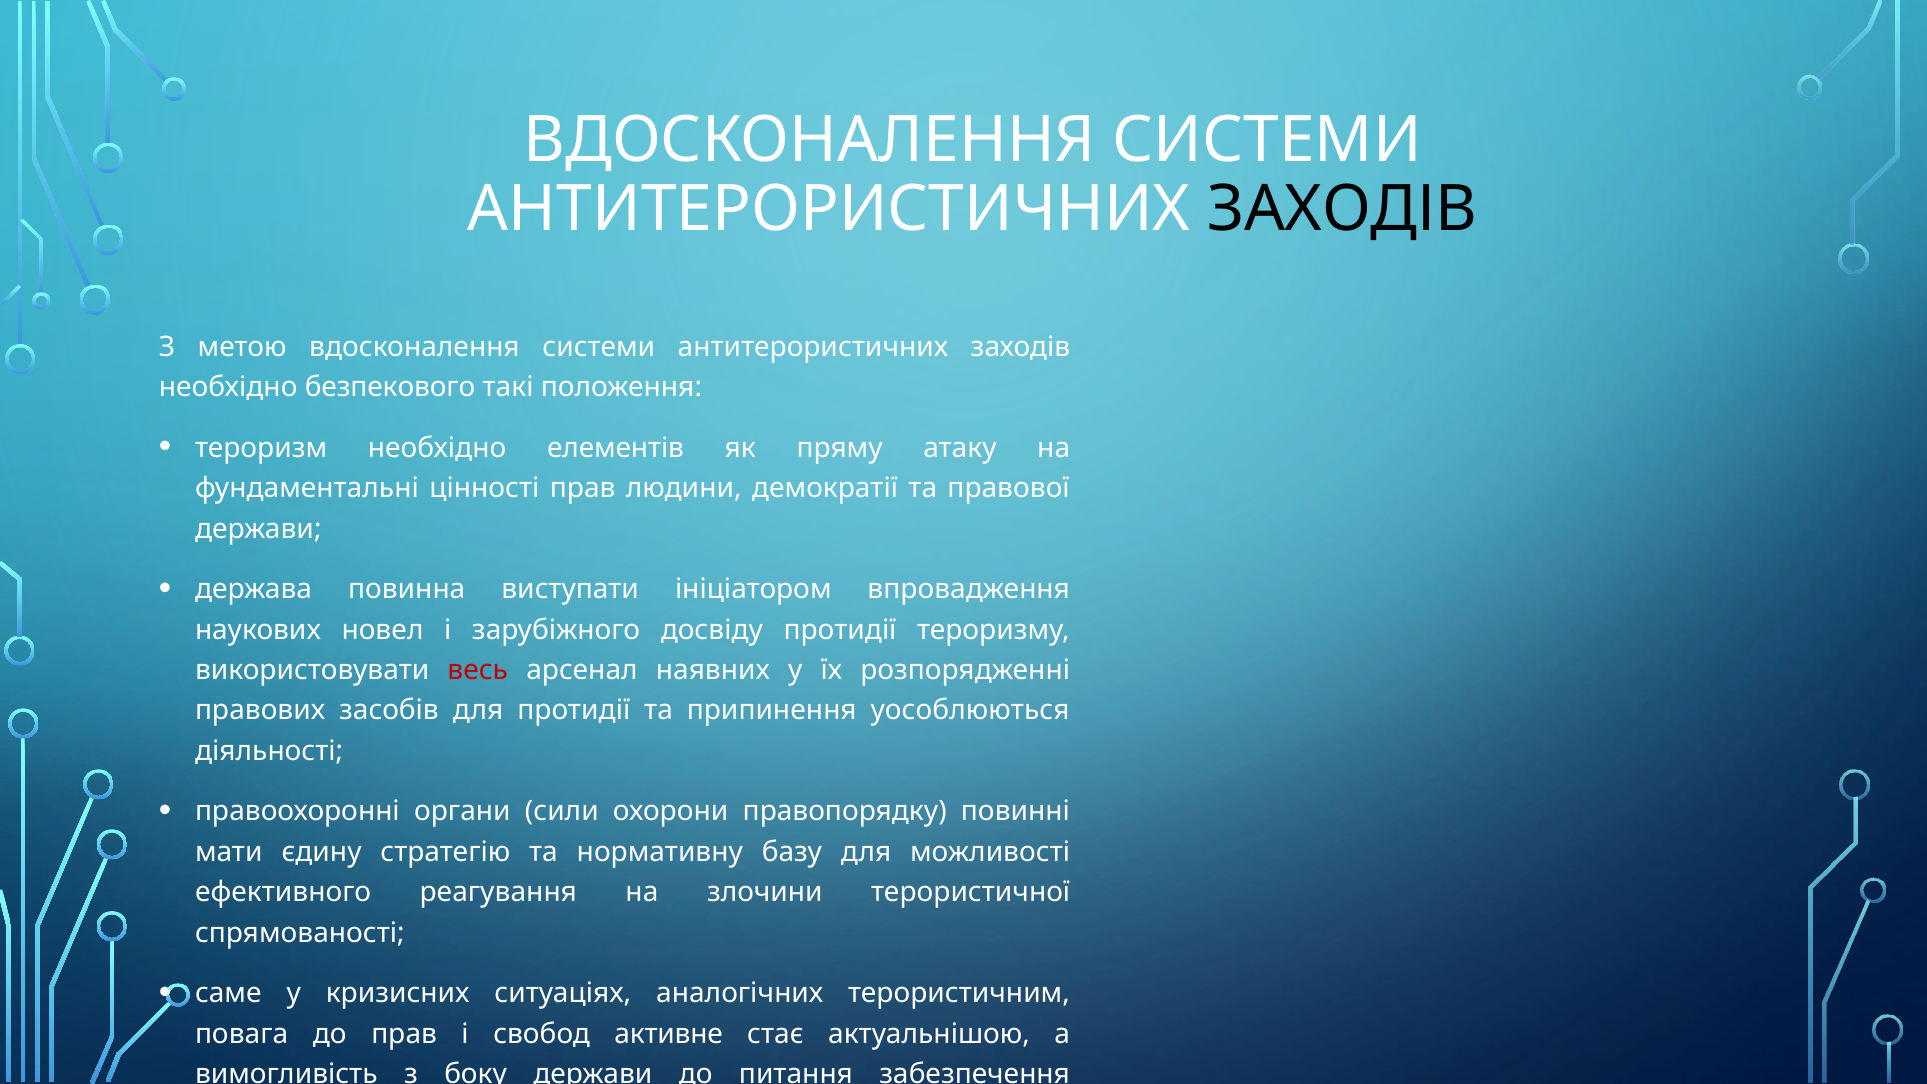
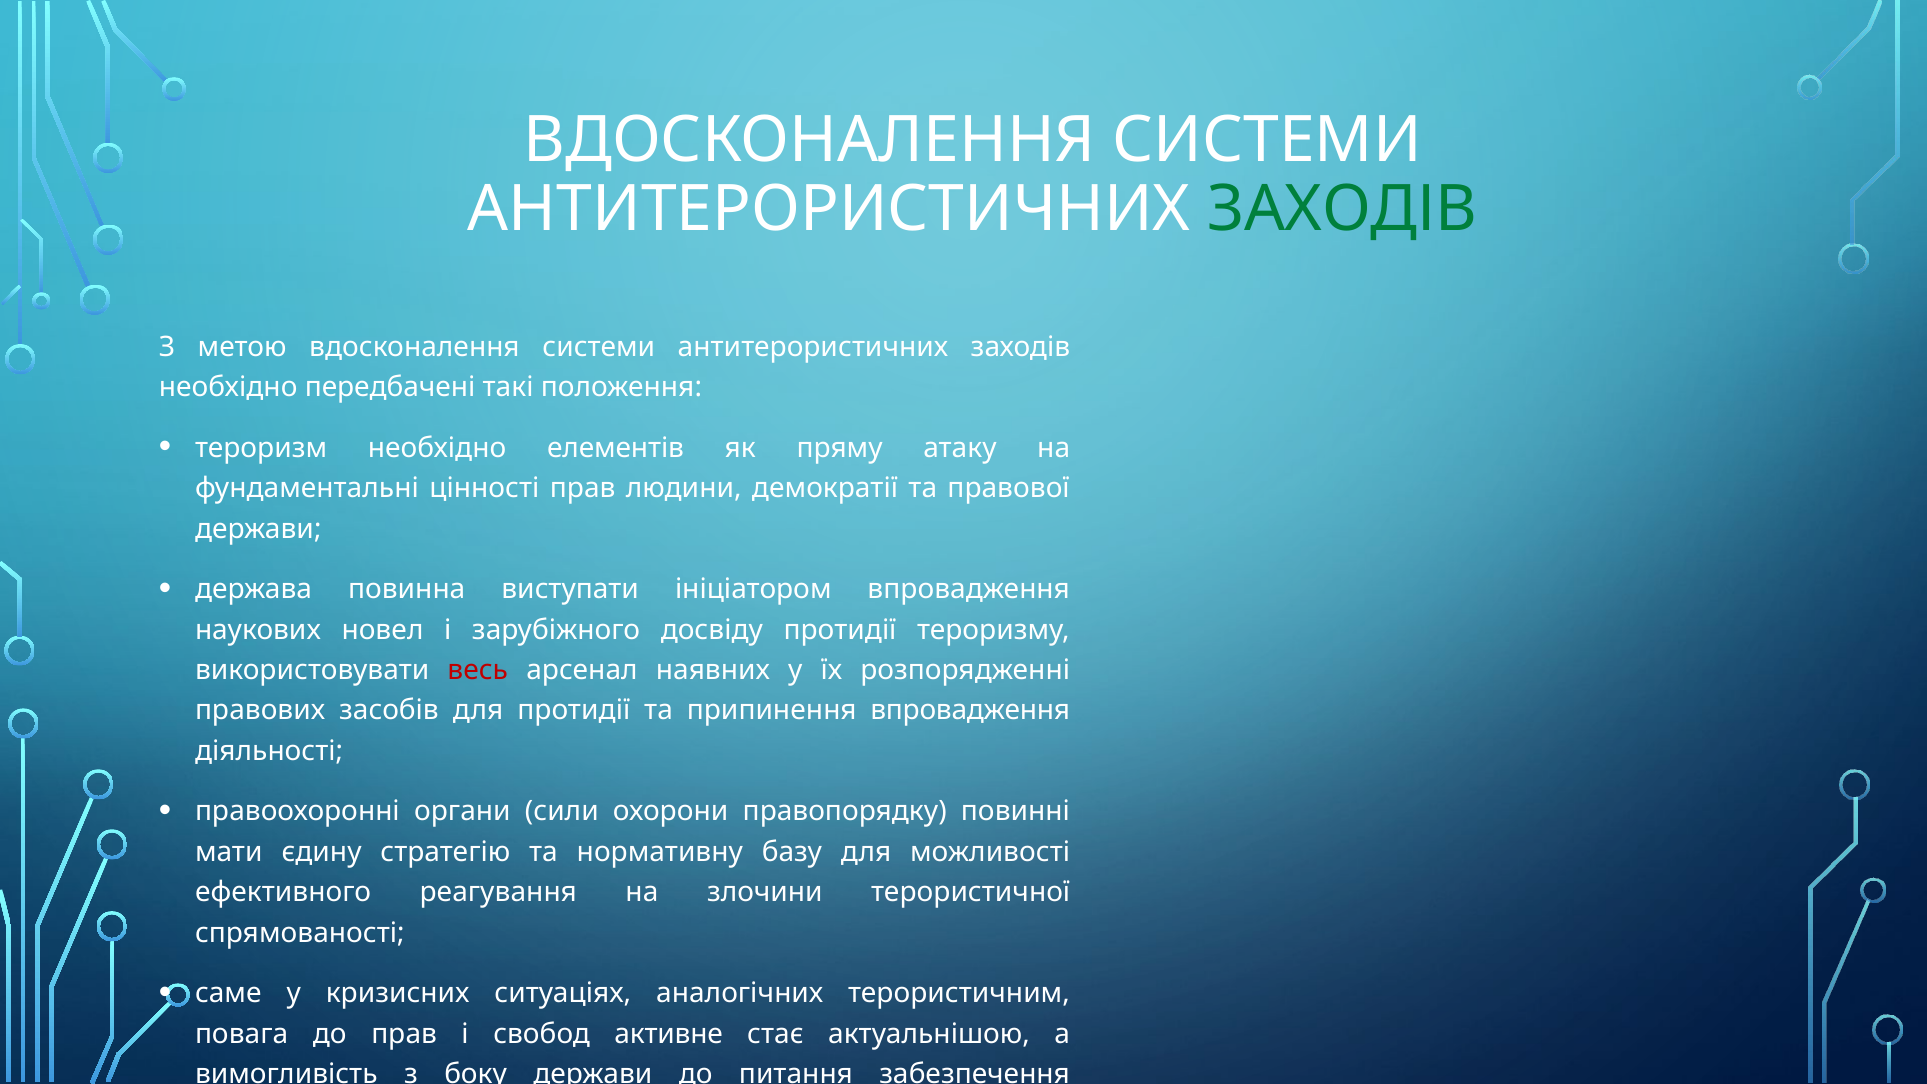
ЗАХОДІВ at (1342, 209) colour: black -> green
безпекового: безпекового -> передбачені
припинення уособлюються: уособлюються -> впровадження
